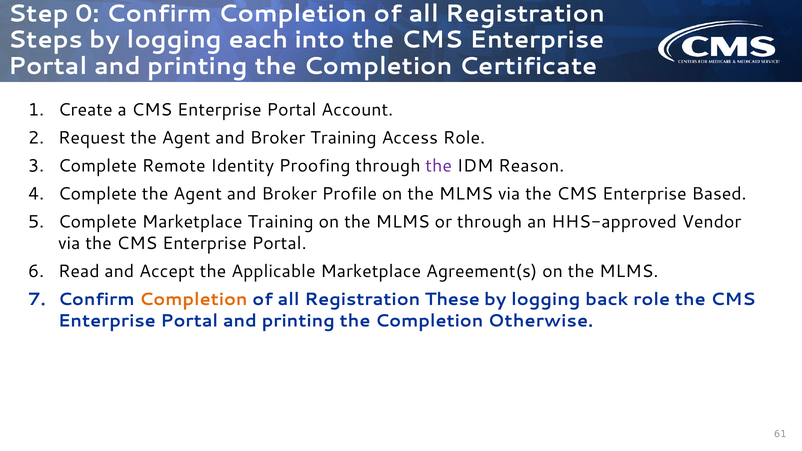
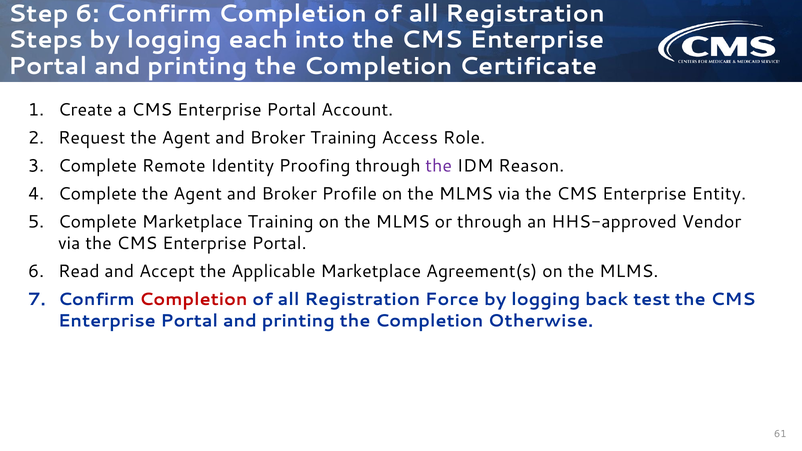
Step 0: 0 -> 6
Based: Based -> Entity
Completion at (193, 300) colour: orange -> red
These: These -> Force
back role: role -> test
